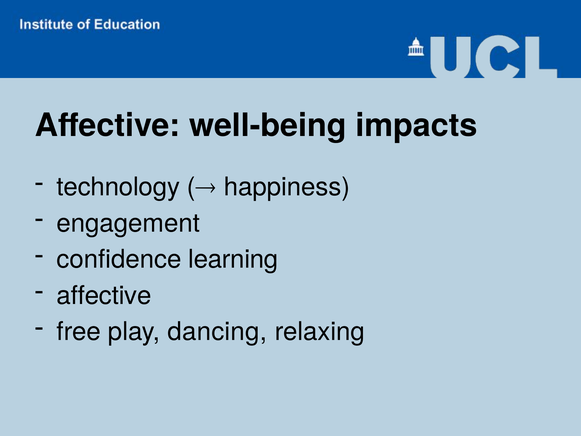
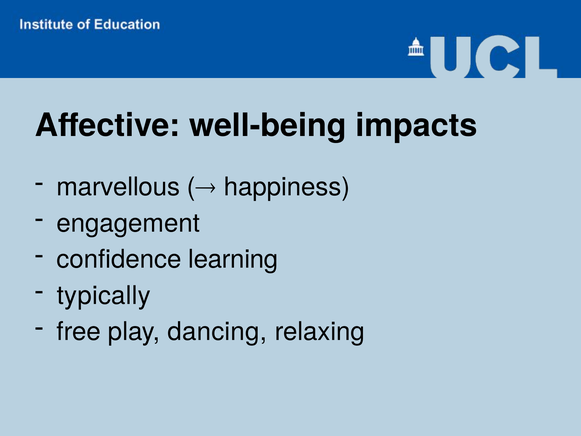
technology: technology -> marvellous
affective at (104, 295): affective -> typically
